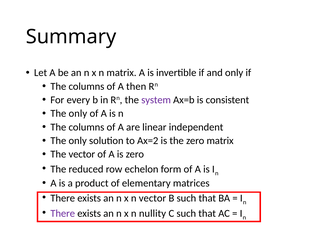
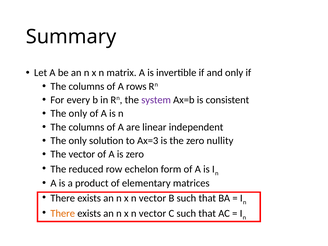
then: then -> rows
Ax=2: Ax=2 -> Ax=3
zero matrix: matrix -> nullity
There at (63, 213) colour: purple -> orange
nullity at (152, 213): nullity -> vector
